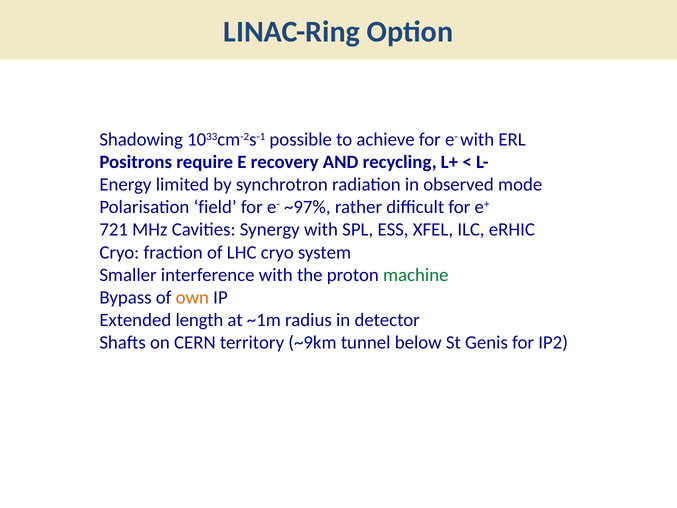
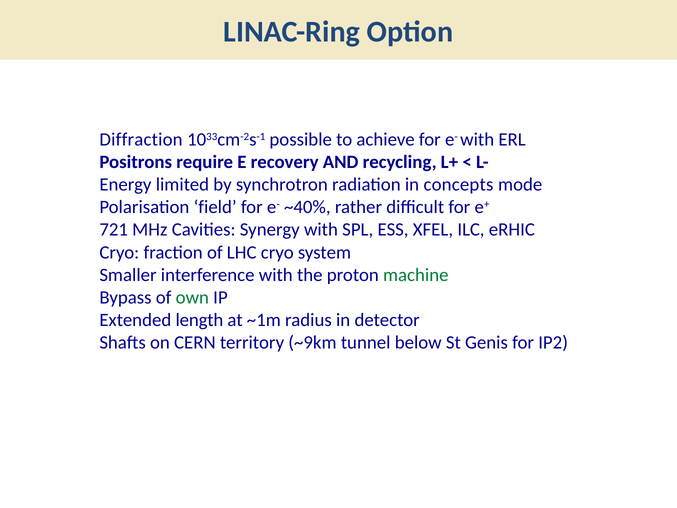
Shadowing: Shadowing -> Diffraction
observed: observed -> concepts
~97%: ~97% -> ~40%
own colour: orange -> green
